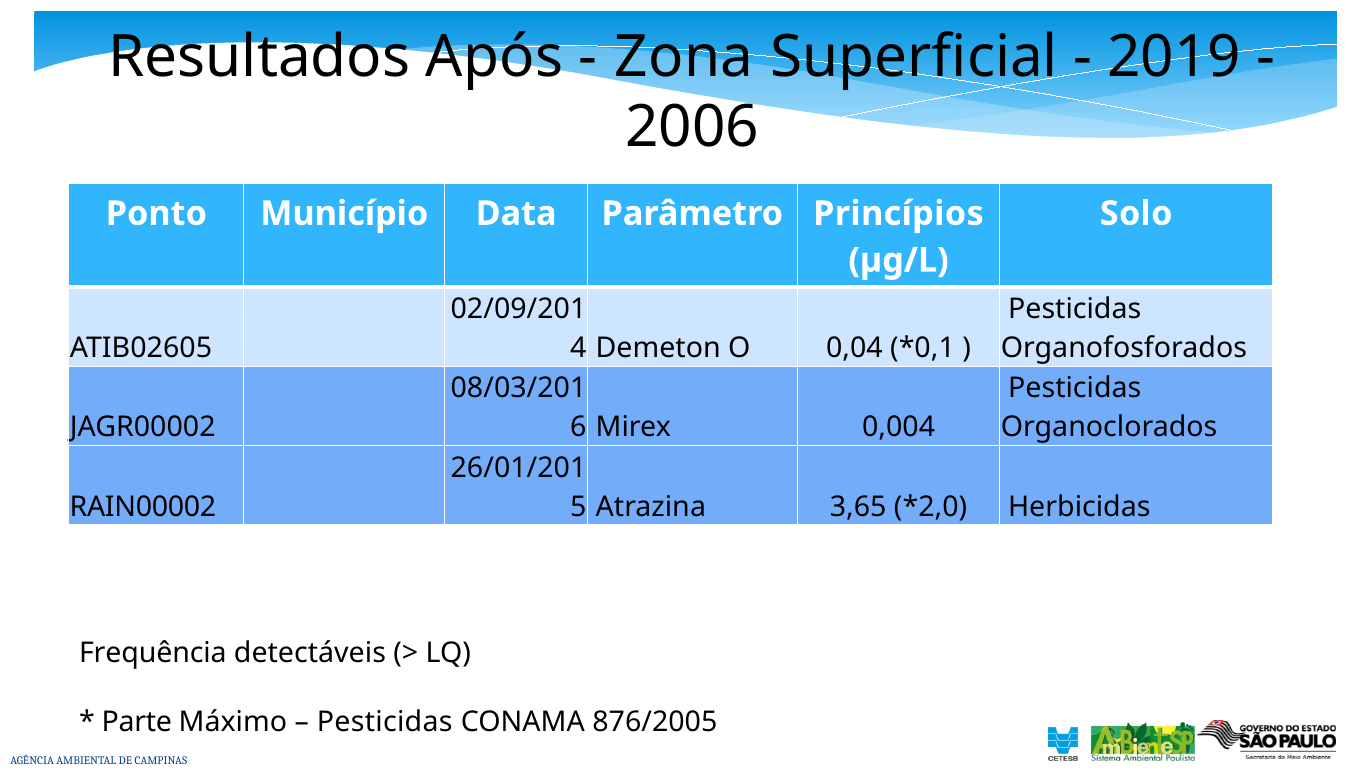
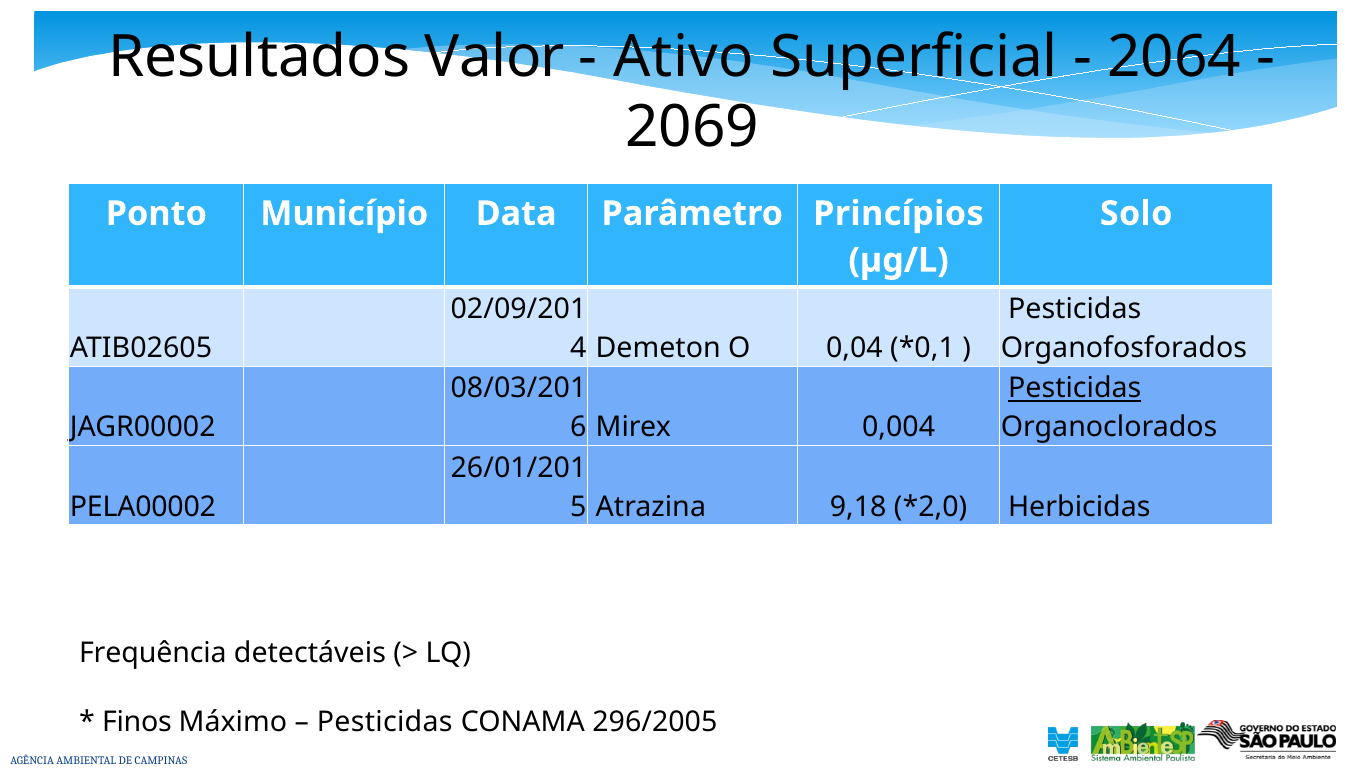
Após: Após -> Valor
Zona: Zona -> Ativo
2019: 2019 -> 2064
2006: 2006 -> 2069
Pesticidas at (1075, 388) underline: none -> present
RAIN00002: RAIN00002 -> PELA00002
3,65: 3,65 -> 9,18
Parte: Parte -> Finos
876/2005: 876/2005 -> 296/2005
